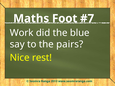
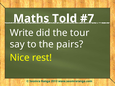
Foot: Foot -> Told
Work: Work -> Write
blue: blue -> tour
